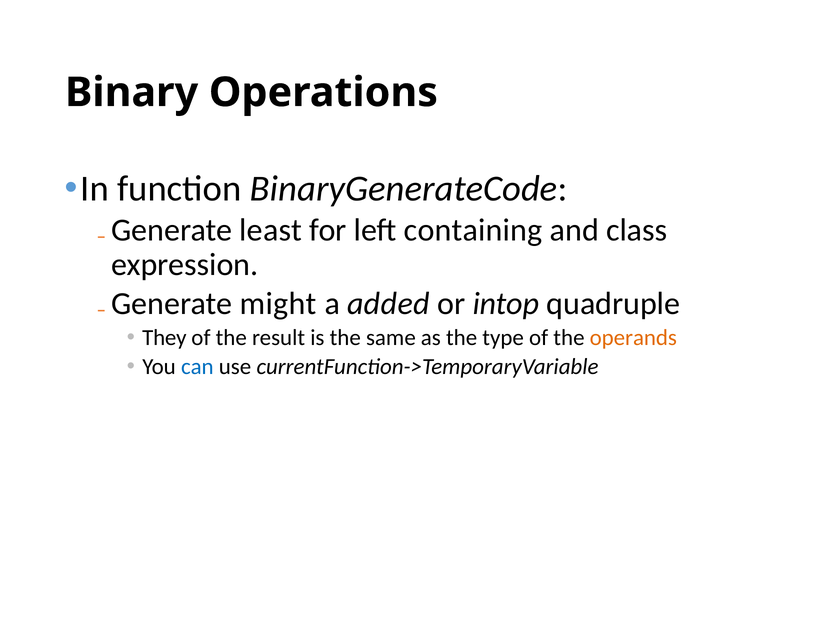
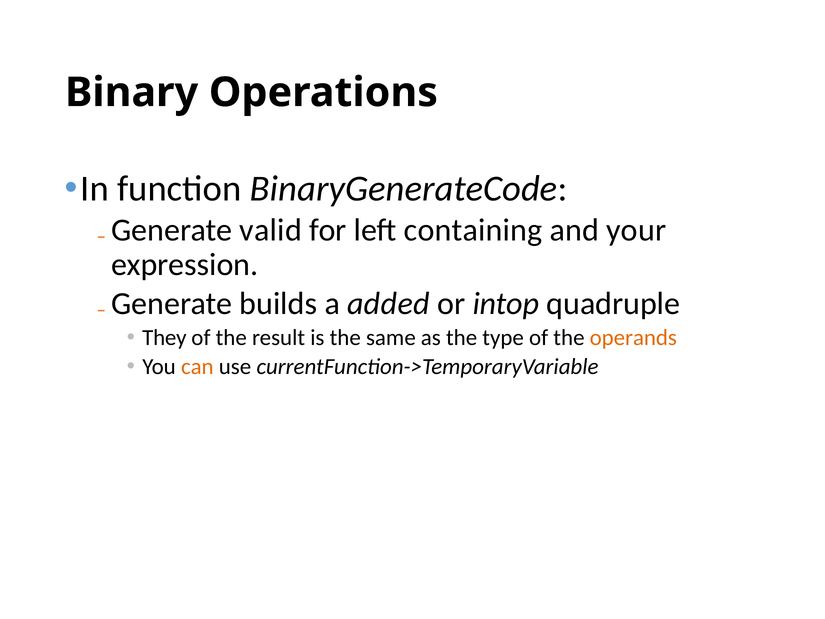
least: least -> valid
class: class -> your
might: might -> builds
can colour: blue -> orange
